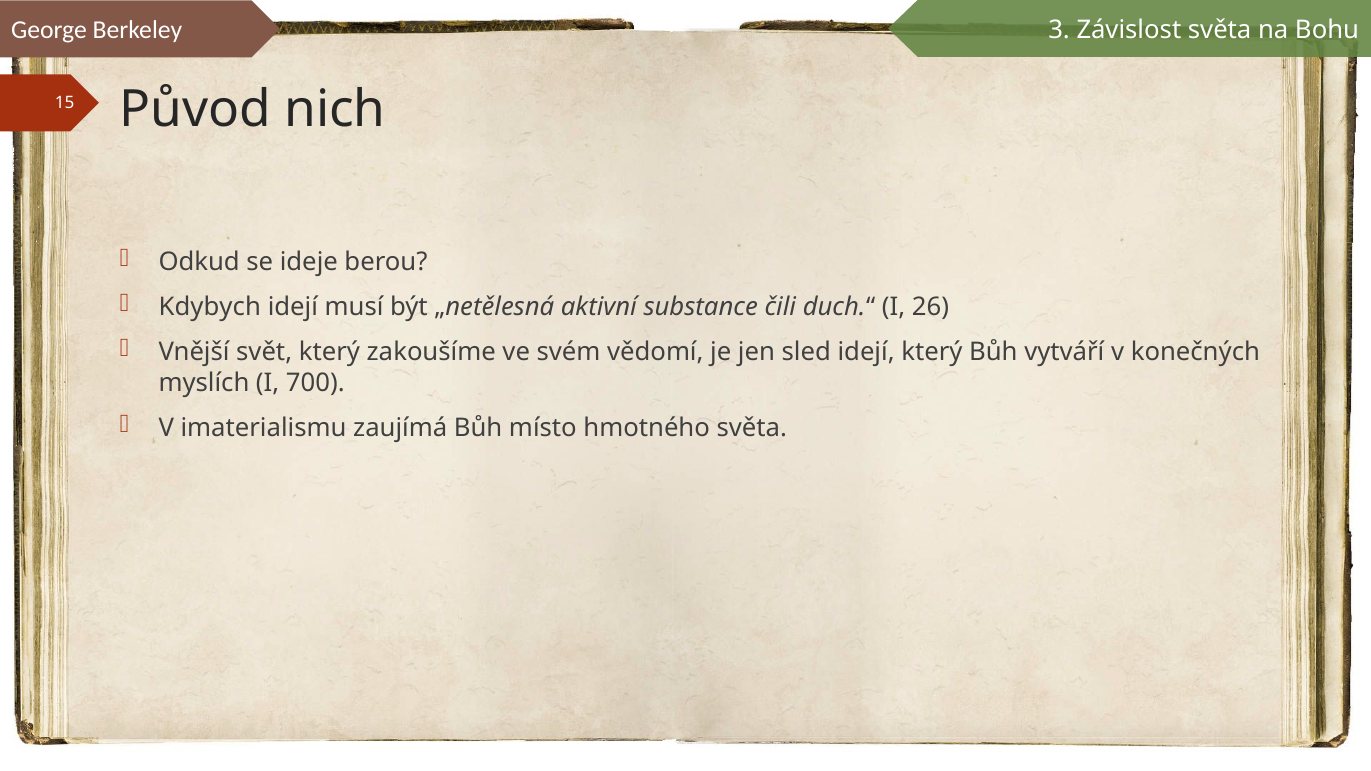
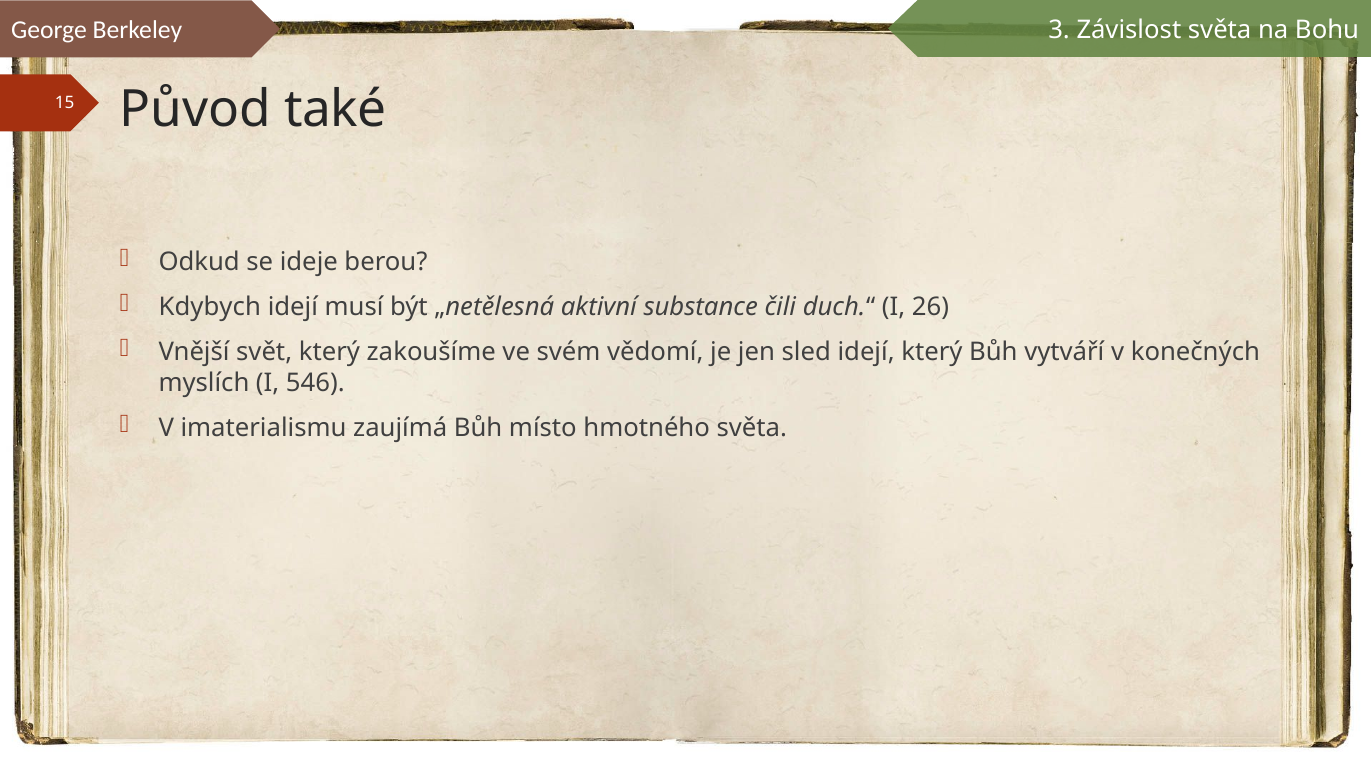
nich: nich -> také
700: 700 -> 546
